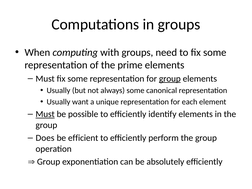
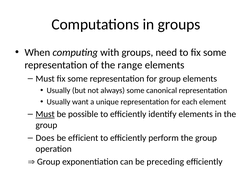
prime: prime -> range
group at (170, 79) underline: present -> none
absolutely: absolutely -> preceding
